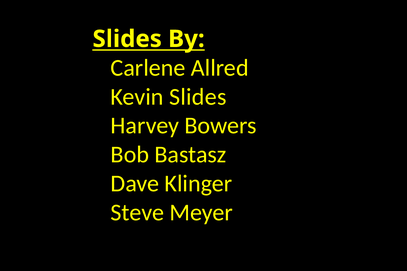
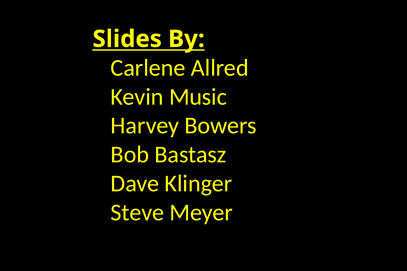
Kevin Slides: Slides -> Music
